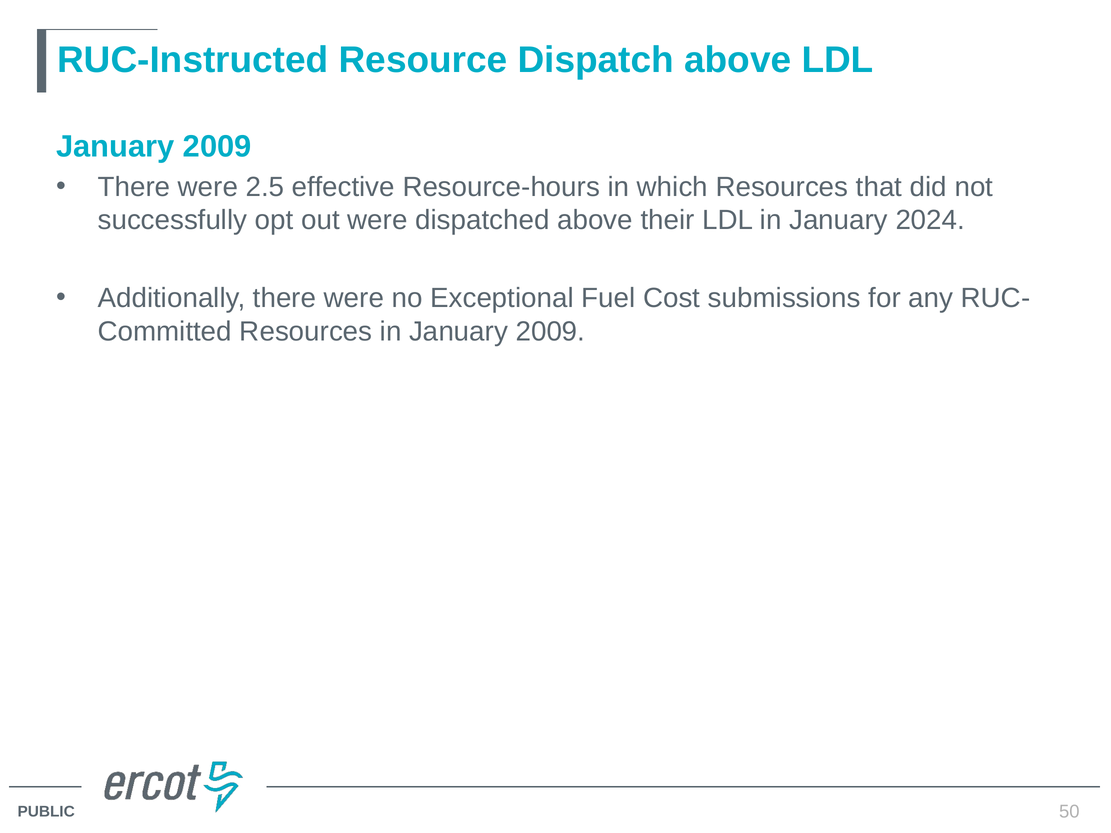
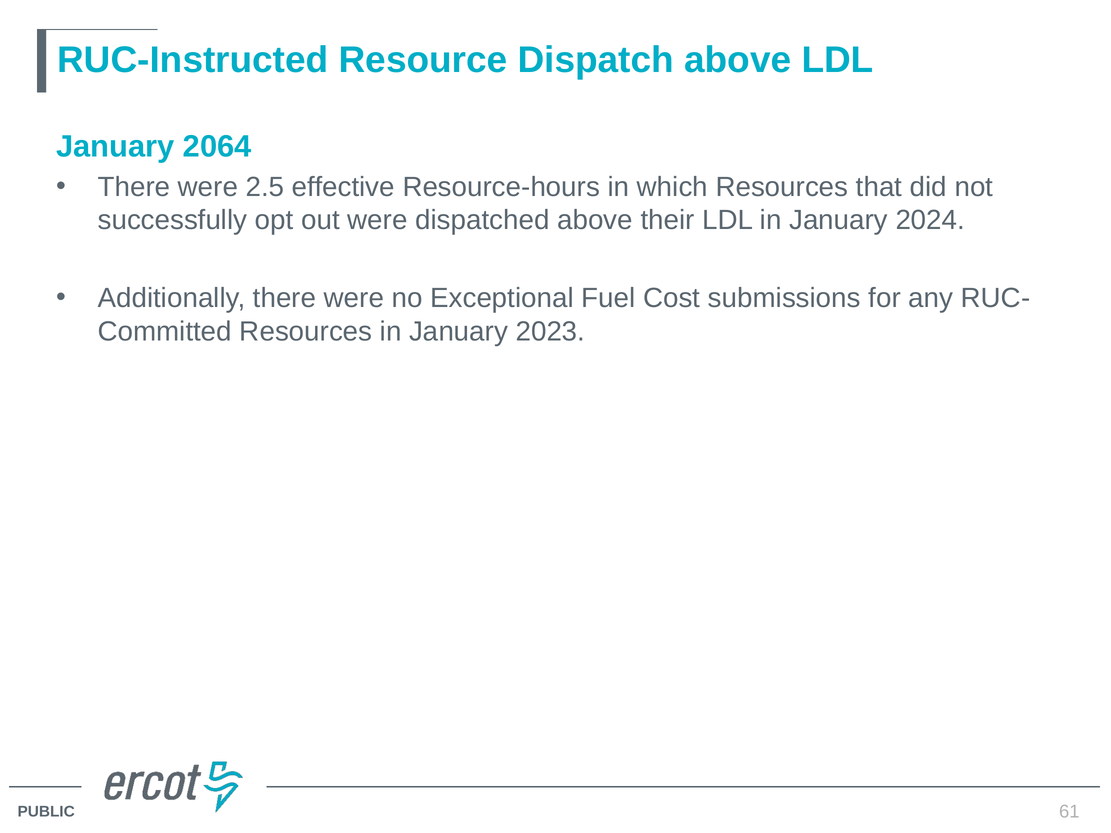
2009 at (217, 147): 2009 -> 2064
in January 2009: 2009 -> 2023
50: 50 -> 61
